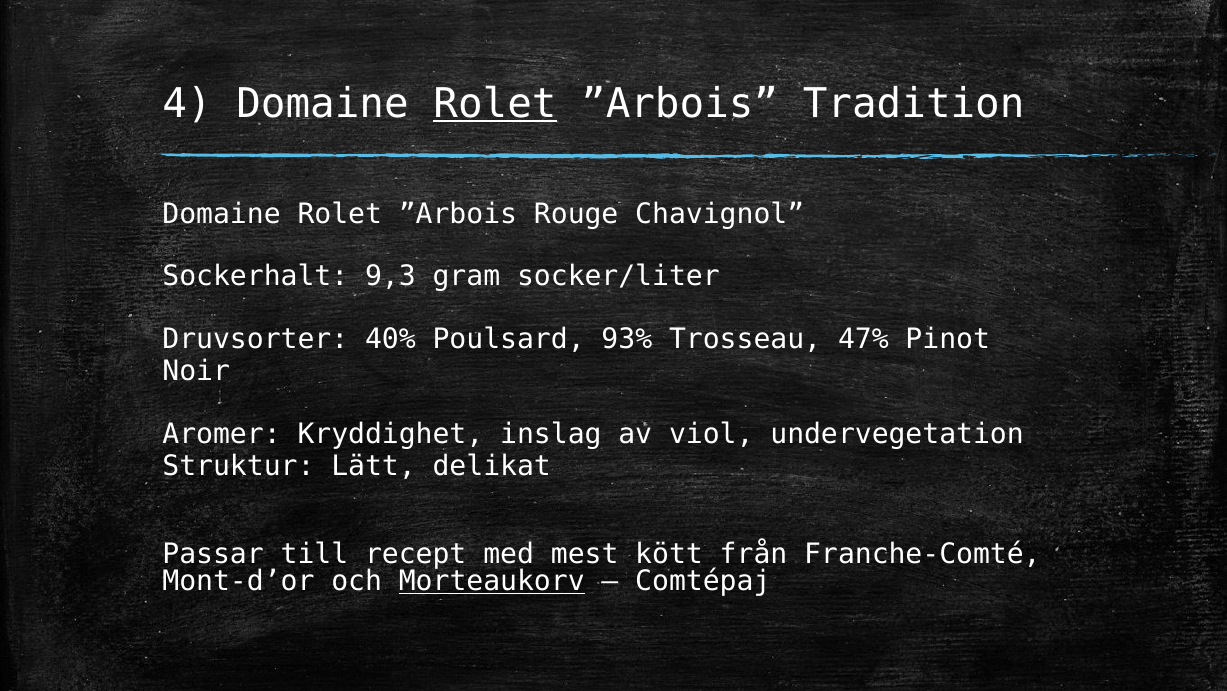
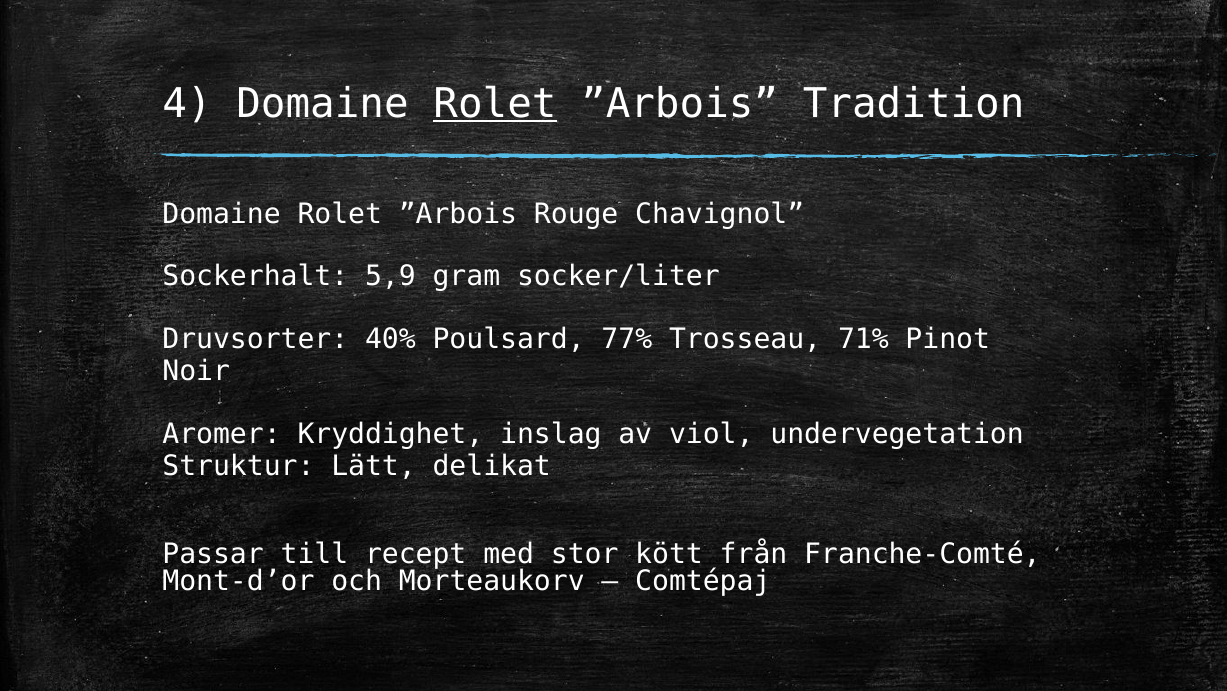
9,3: 9,3 -> 5,9
93%: 93% -> 77%
47%: 47% -> 71%
mest: mest -> stor
Morteaukorv underline: present -> none
